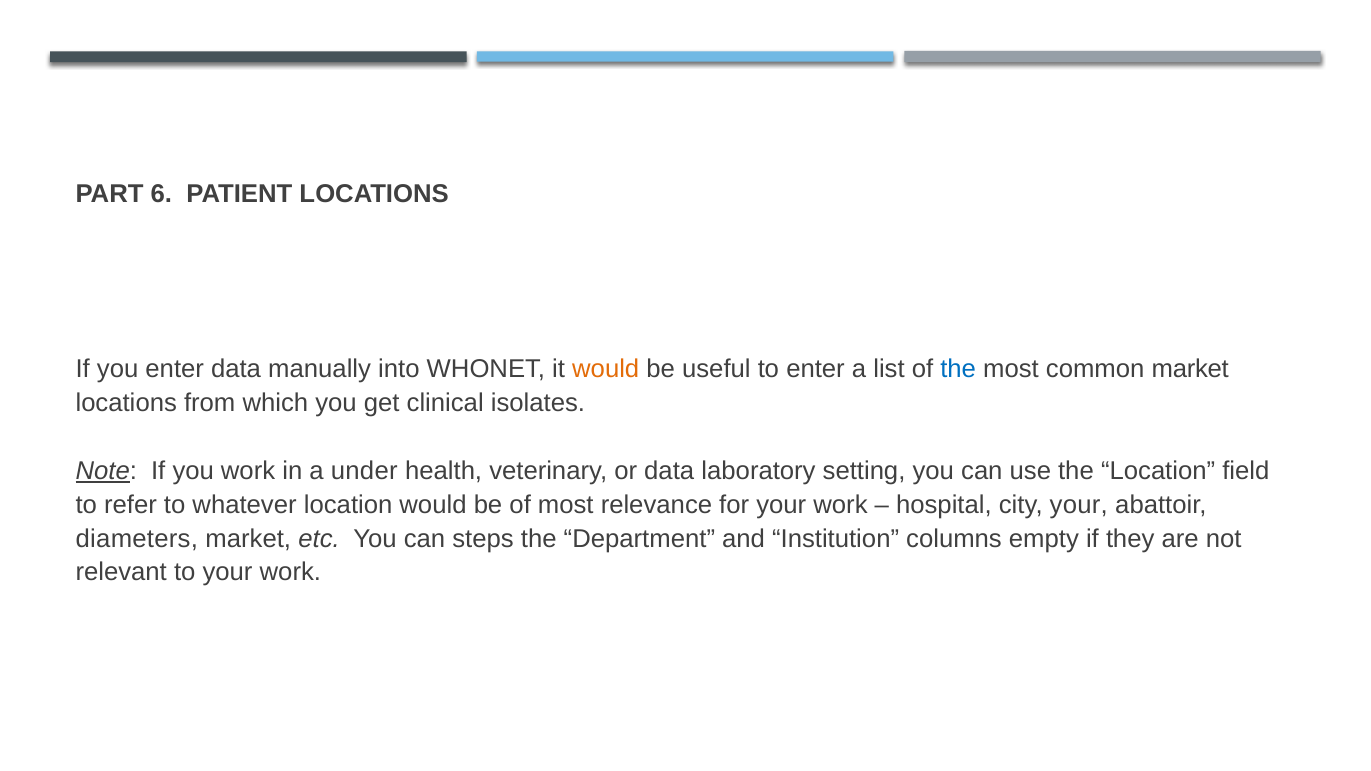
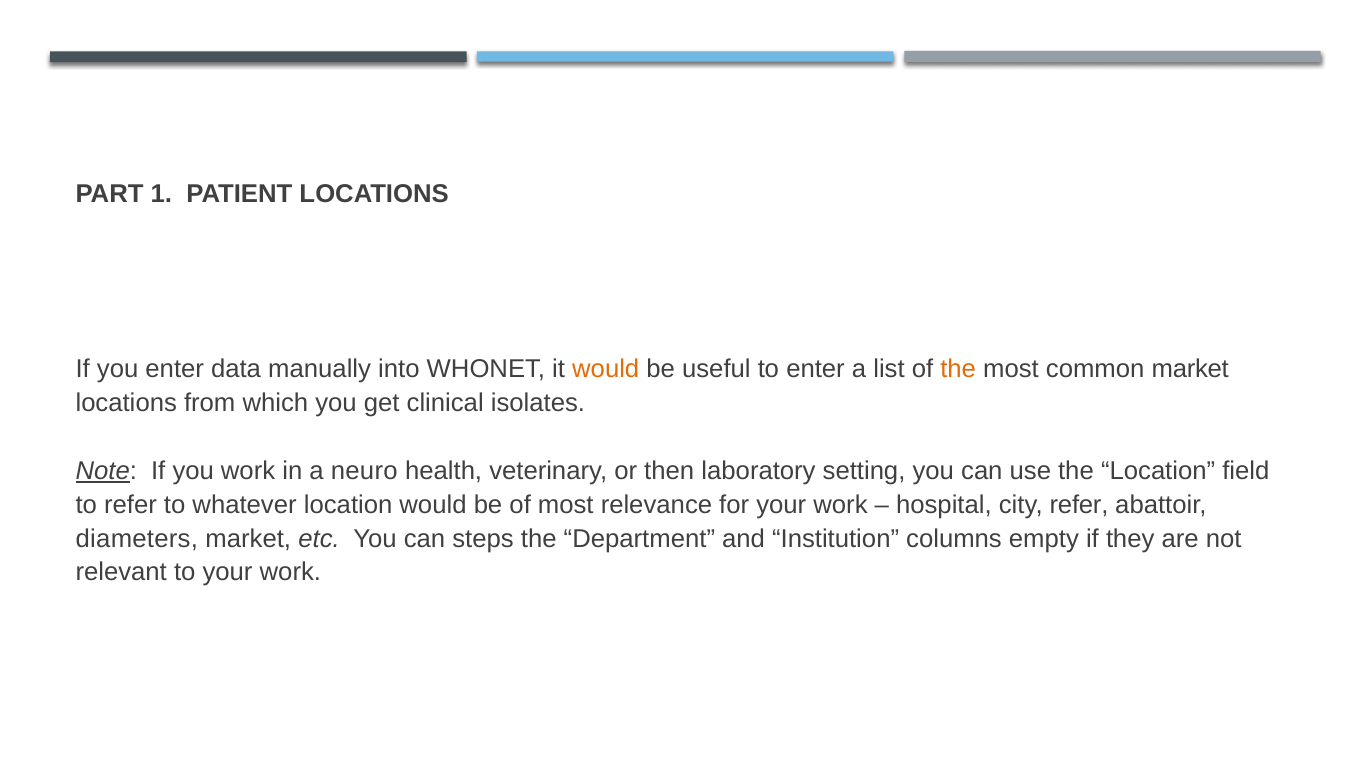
6: 6 -> 1
the at (958, 369) colour: blue -> orange
under: under -> neuro
or data: data -> then
city your: your -> refer
